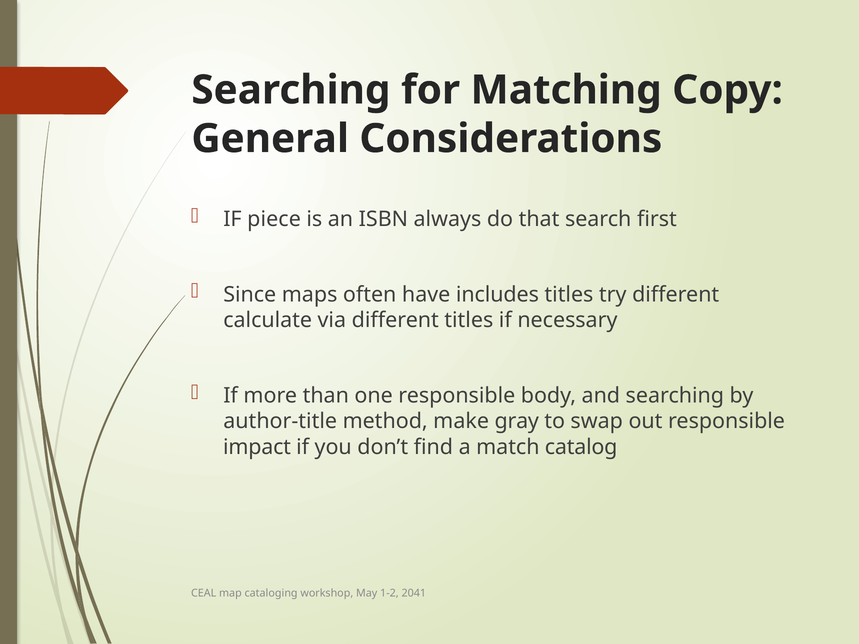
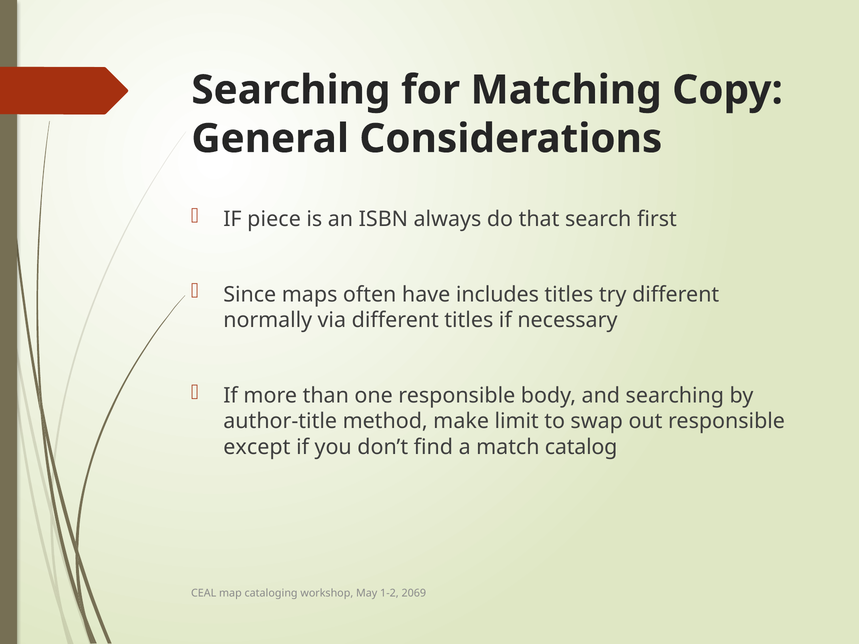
calculate: calculate -> normally
gray: gray -> limit
impact: impact -> except
2041: 2041 -> 2069
